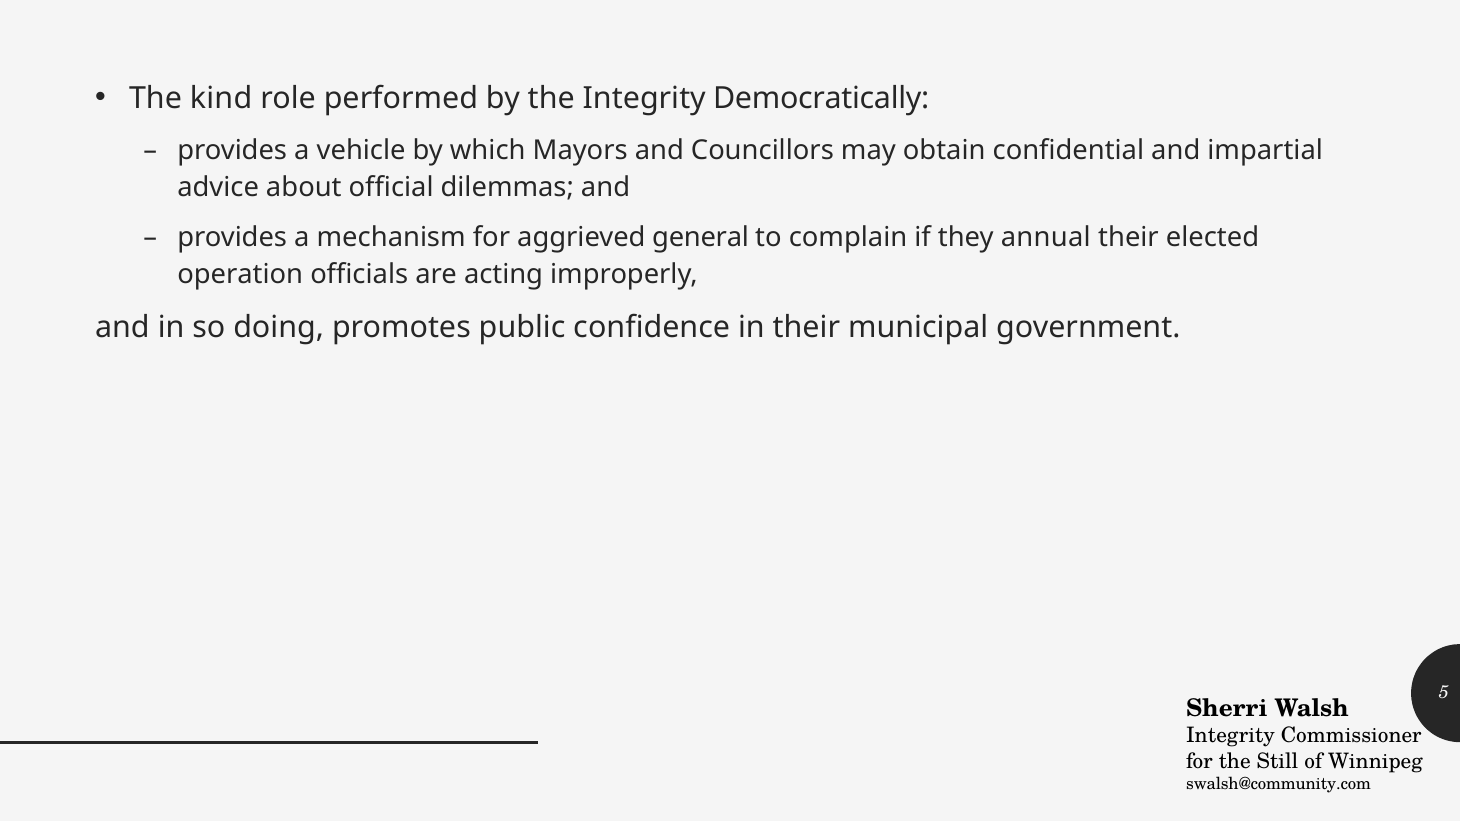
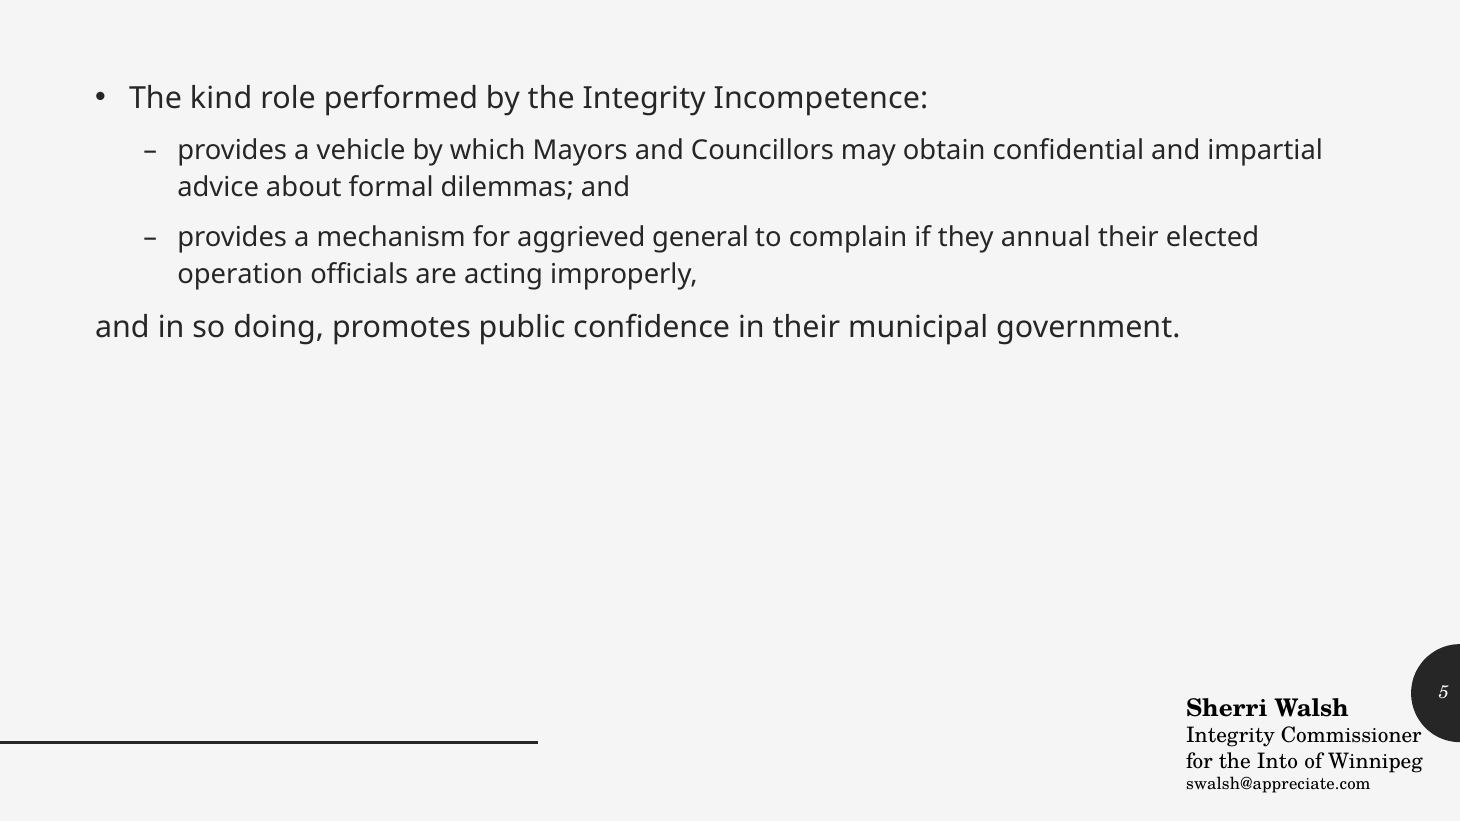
Democratically: Democratically -> Incompetence
official: official -> formal
Still: Still -> Into
swalsh@community.com: swalsh@community.com -> swalsh@appreciate.com
